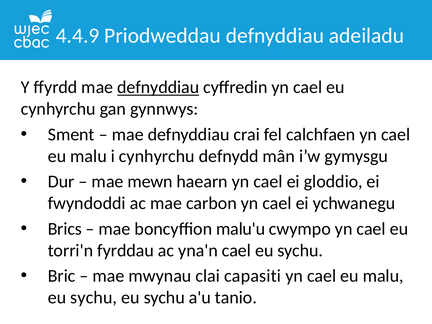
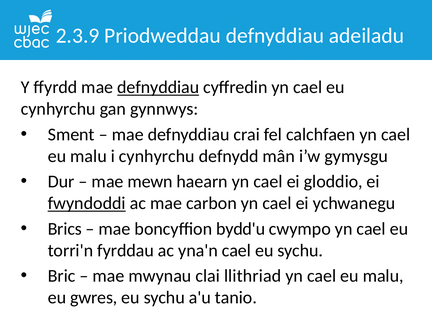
4.4.9: 4.4.9 -> 2.3.9
fwyndoddi underline: none -> present
malu'u: malu'u -> bydd'u
capasiti: capasiti -> llithriad
sychu at (94, 298): sychu -> gwres
